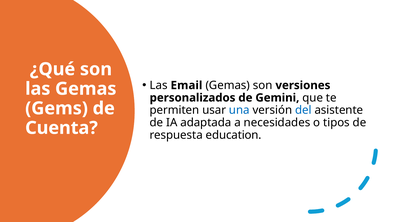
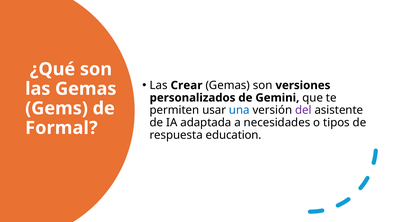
Email: Email -> Crear
del colour: blue -> purple
Cuenta: Cuenta -> Formal
